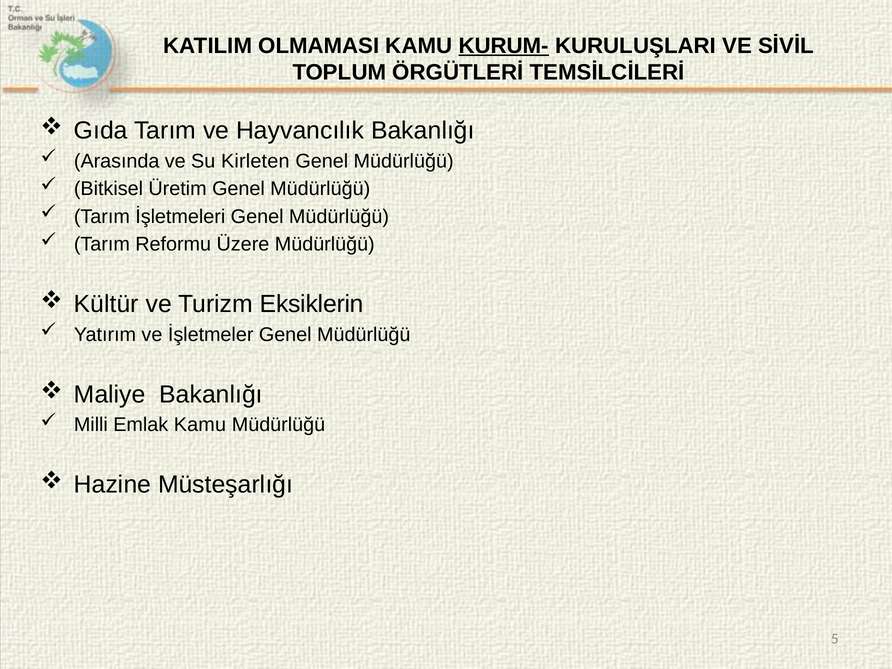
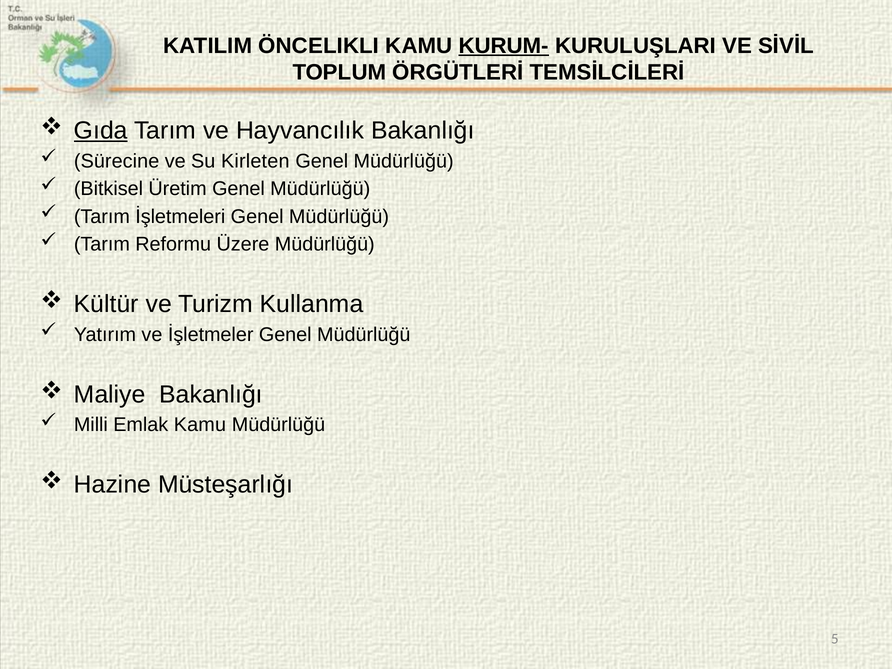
OLMAMASI: OLMAMASI -> ÖNCELIKLI
Gıda underline: none -> present
Arasında: Arasında -> Sürecine
Eksiklerin: Eksiklerin -> Kullanma
